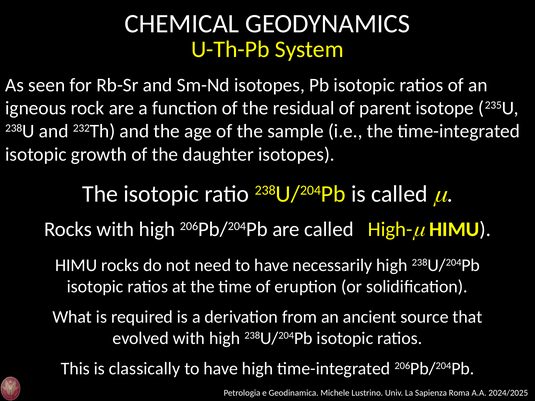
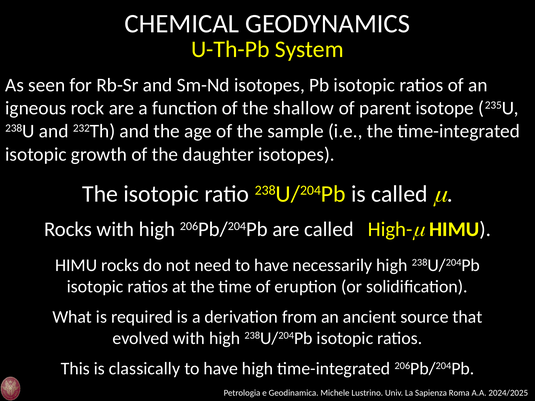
residual: residual -> shallow
